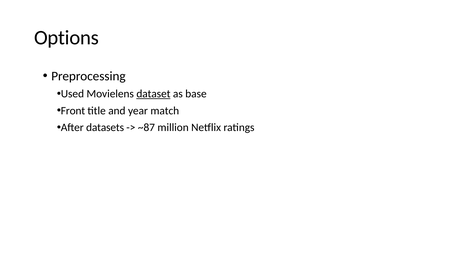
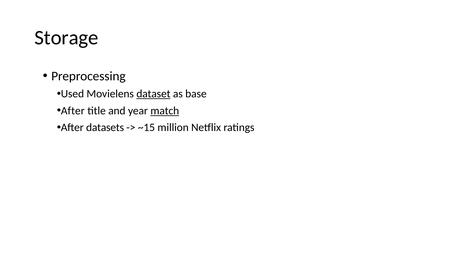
Options: Options -> Storage
Front at (73, 111): Front -> After
match underline: none -> present
~87: ~87 -> ~15
